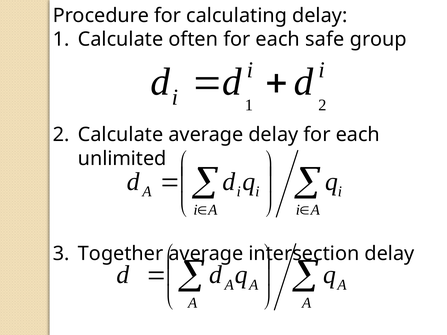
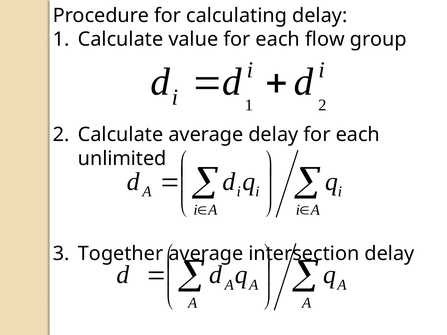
often: often -> value
safe: safe -> flow
